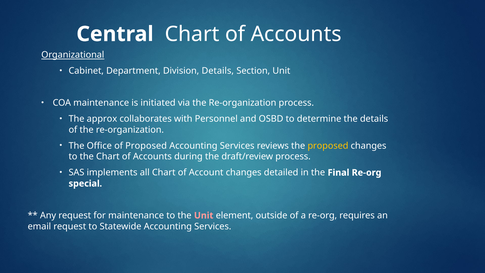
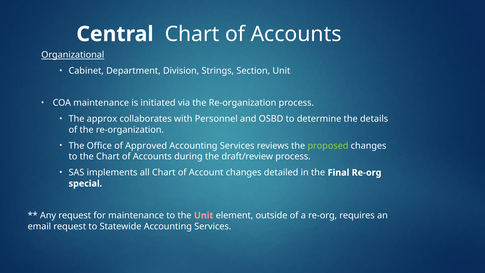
Division Details: Details -> Strings
of Proposed: Proposed -> Approved
proposed at (328, 146) colour: yellow -> light green
